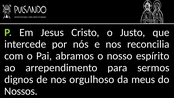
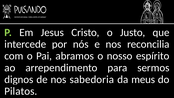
orgulhoso: orgulhoso -> sabedoria
Nossos: Nossos -> Pilatos
